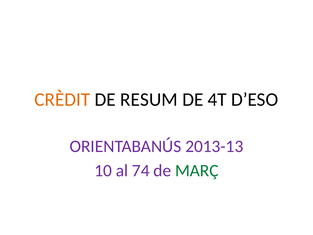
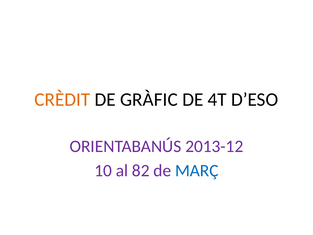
RESUM: RESUM -> GRÀFIC
2013-13: 2013-13 -> 2013-12
74: 74 -> 82
MARÇ colour: green -> blue
